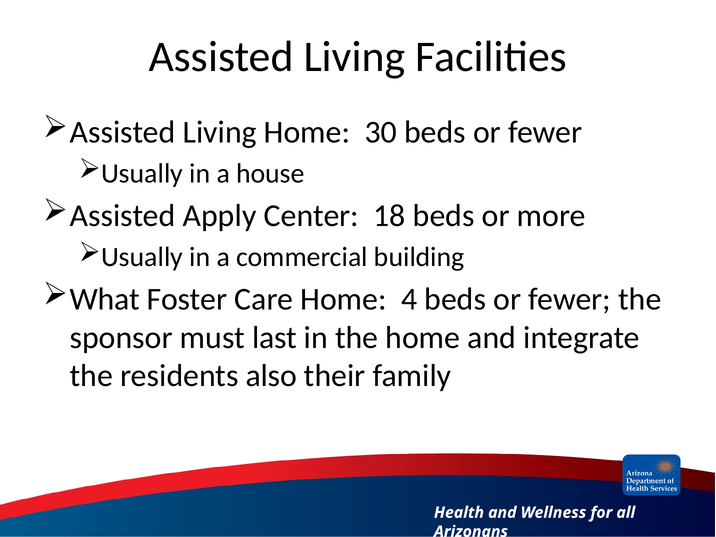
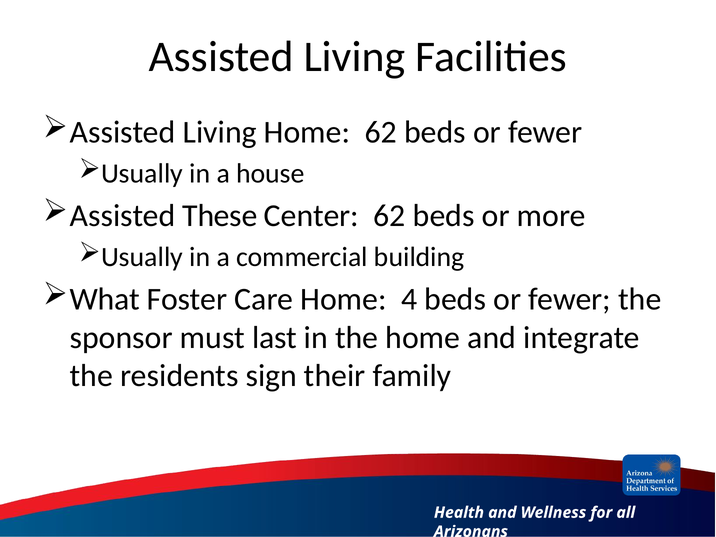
Home 30: 30 -> 62
Apply: Apply -> These
Center 18: 18 -> 62
also: also -> sign
